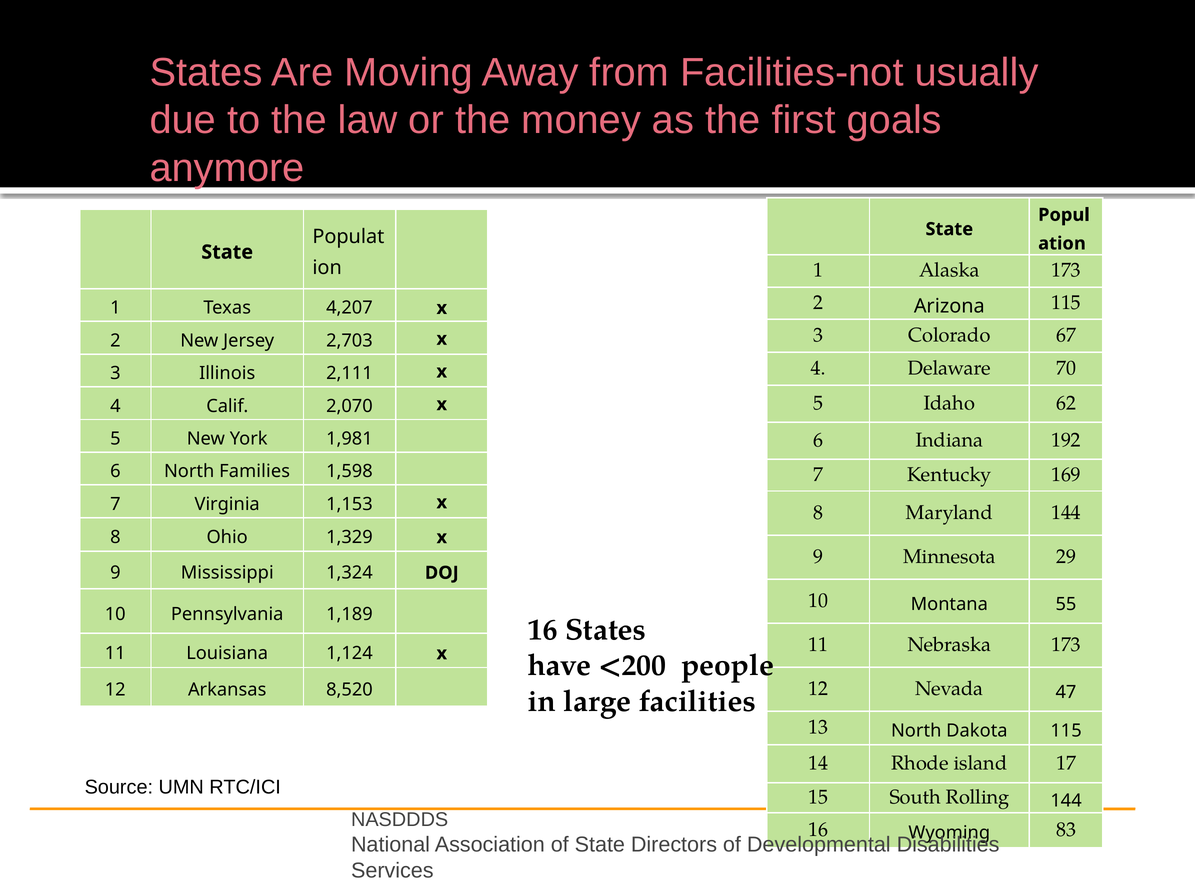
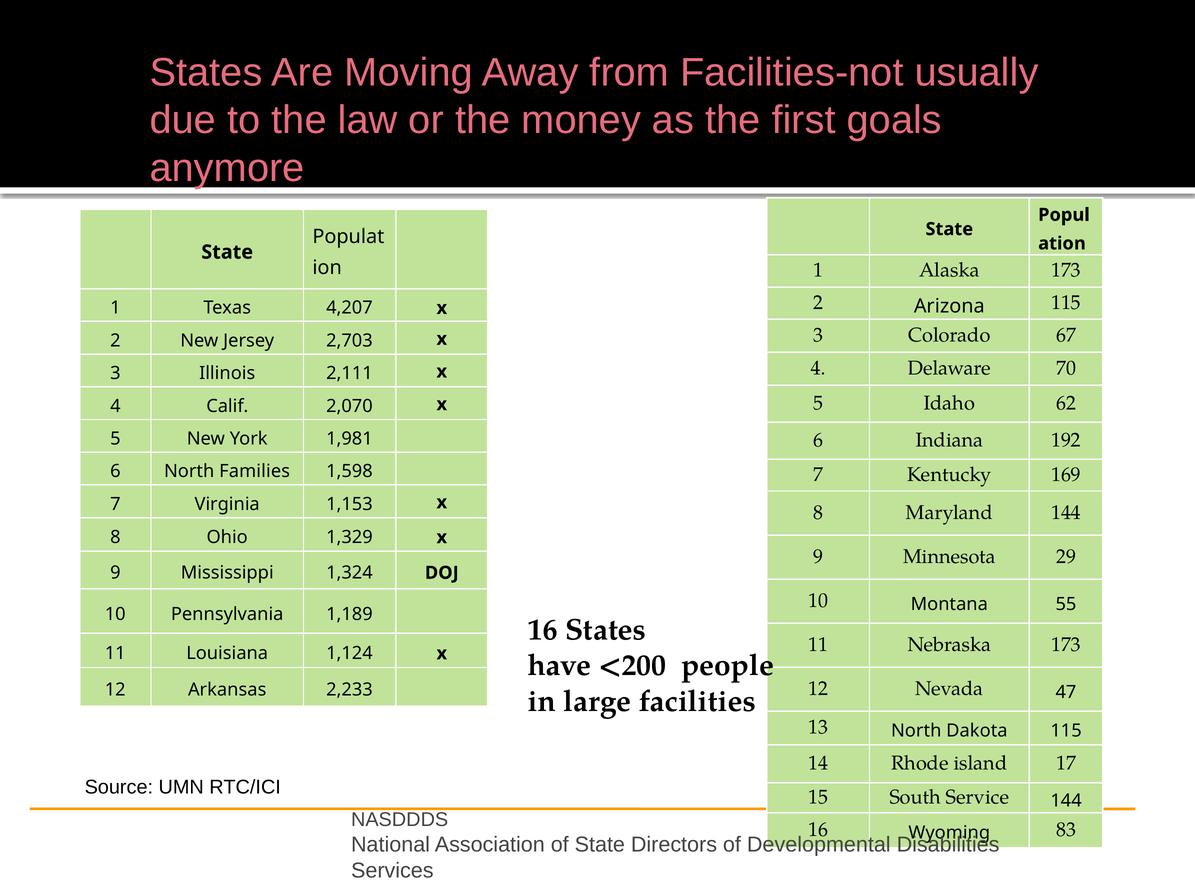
8,520: 8,520 -> 2,233
Rolling: Rolling -> Service
